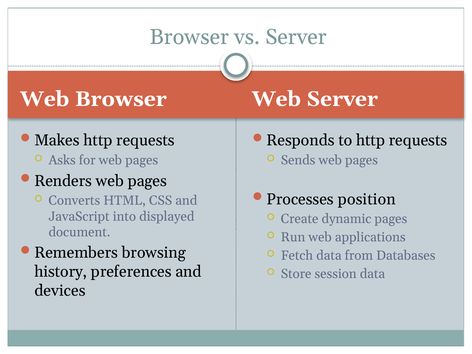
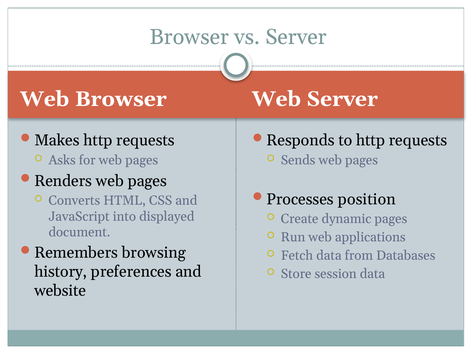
devices: devices -> website
